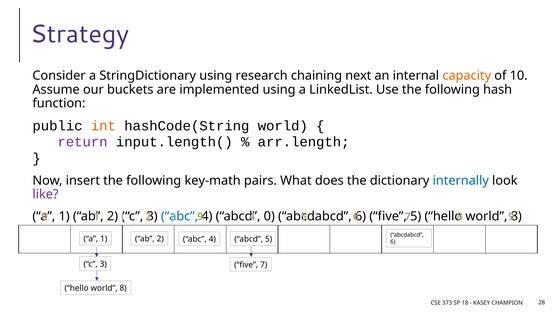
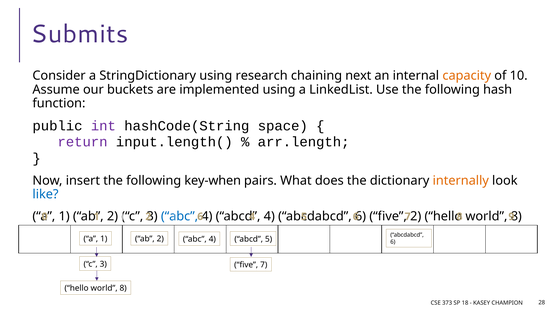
Strategy: Strategy -> Submits
int colour: orange -> purple
hashCode(String world: world -> space
key-math: key-math -> key-when
internally colour: blue -> orange
like colour: purple -> blue
0 at (269, 216): 0 -> 4
5 at (416, 216): 5 -> 2
9 at (200, 216): 9 -> 6
